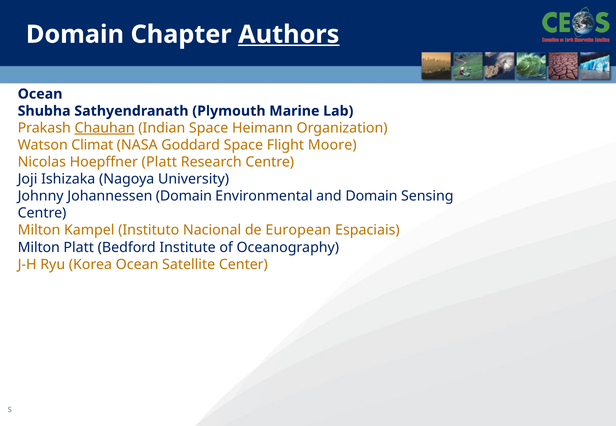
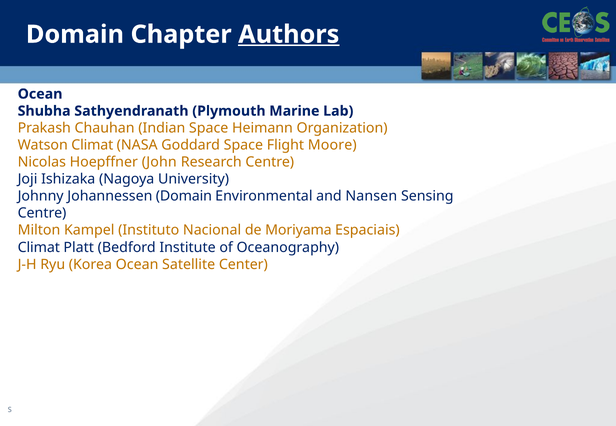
Chauhan underline: present -> none
Hoepffner Platt: Platt -> John
and Domain: Domain -> Nansen
European: European -> Moriyama
Milton at (39, 248): Milton -> Climat
